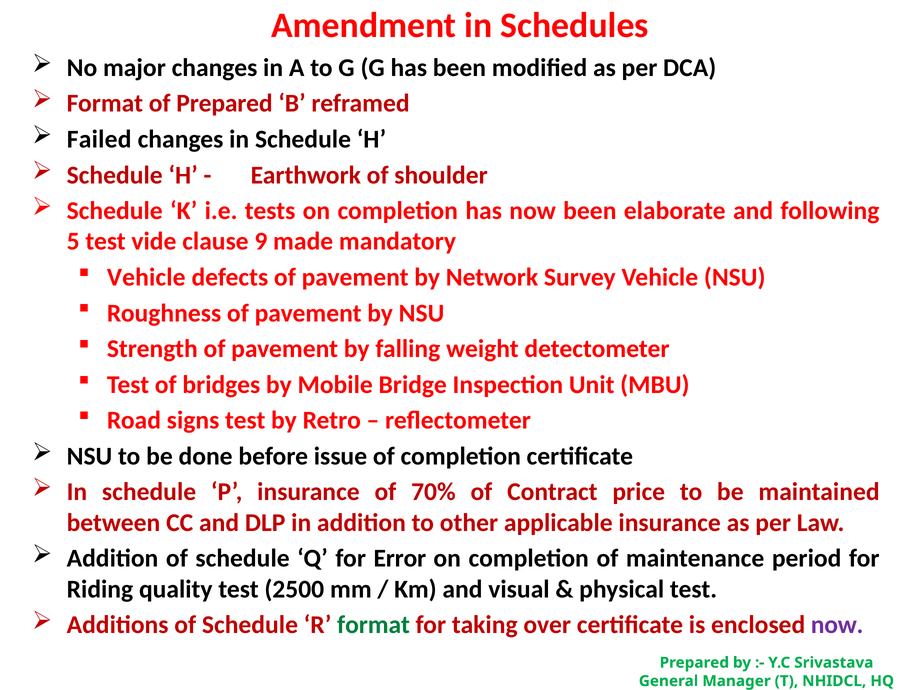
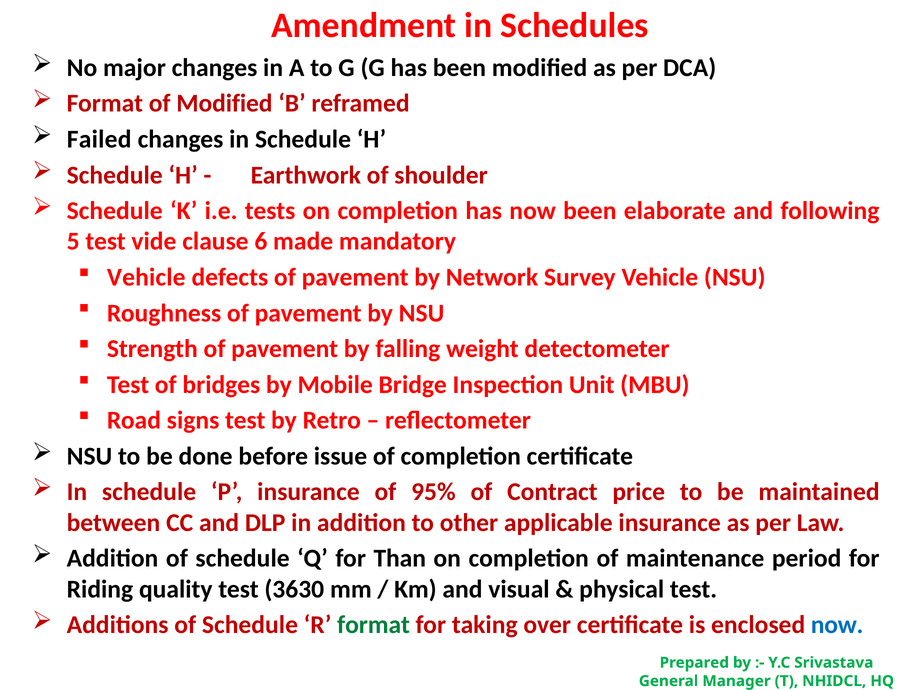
of Prepared: Prepared -> Modified
9: 9 -> 6
70%: 70% -> 95%
Error: Error -> Than
2500: 2500 -> 3630
now at (837, 625) colour: purple -> blue
